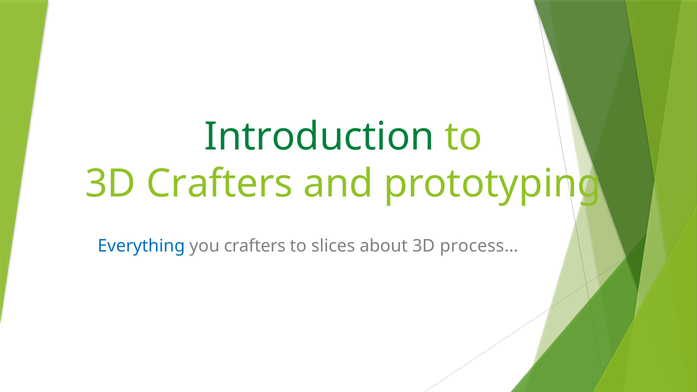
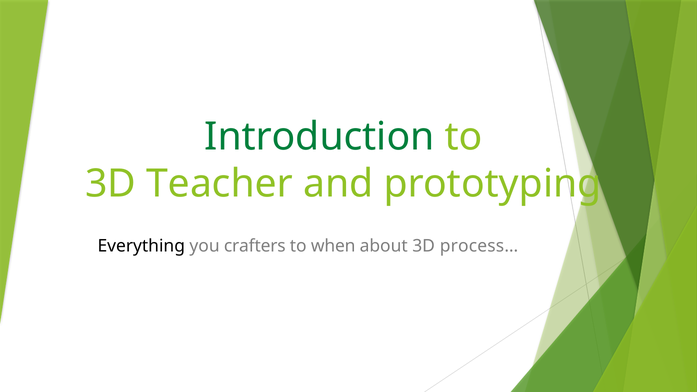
3D Crafters: Crafters -> Teacher
Everything colour: blue -> black
slices: slices -> when
